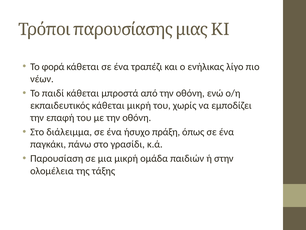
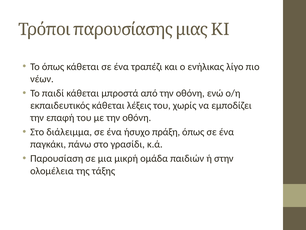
Το φορά: φορά -> όπως
κάθεται μικρή: μικρή -> λέξεις
